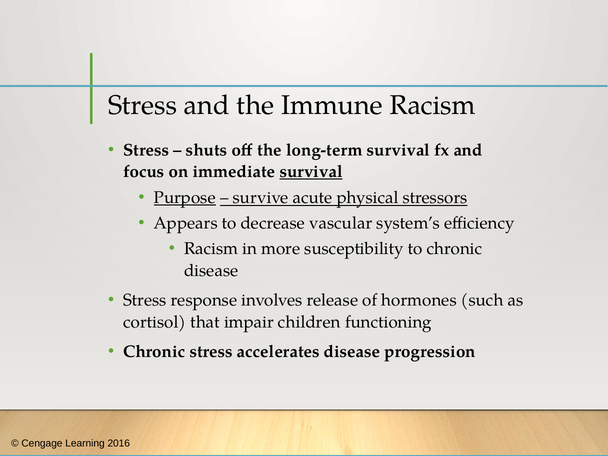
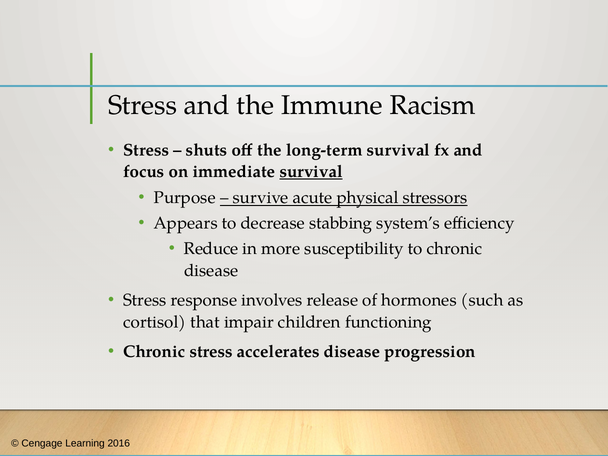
Purpose underline: present -> none
vascular: vascular -> stabbing
Racism at (211, 249): Racism -> Reduce
